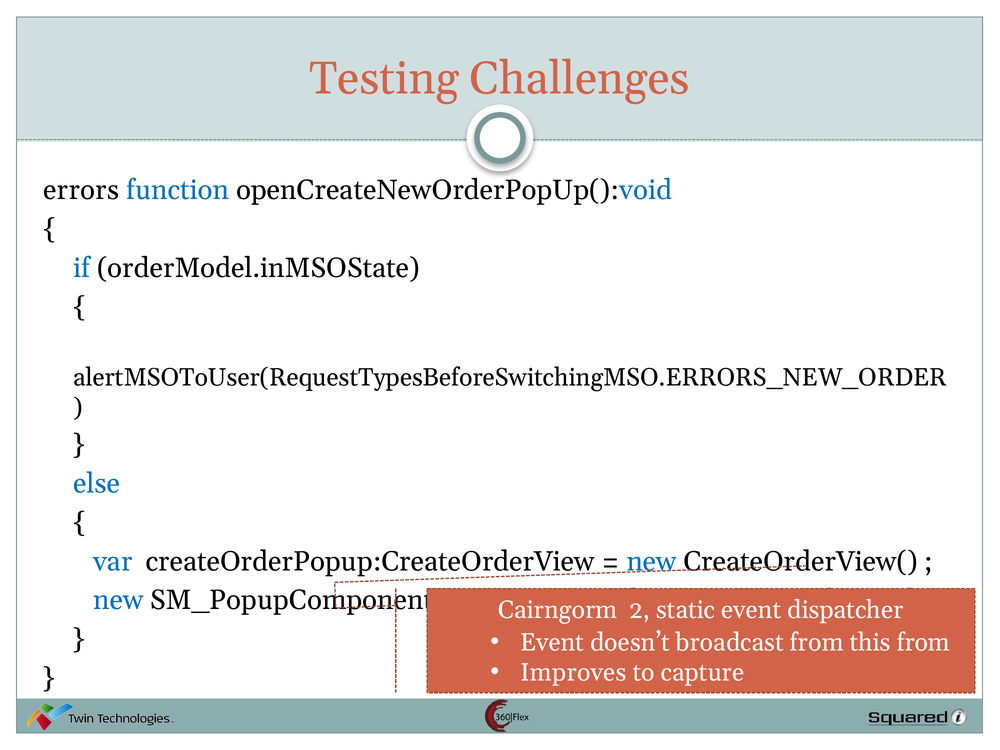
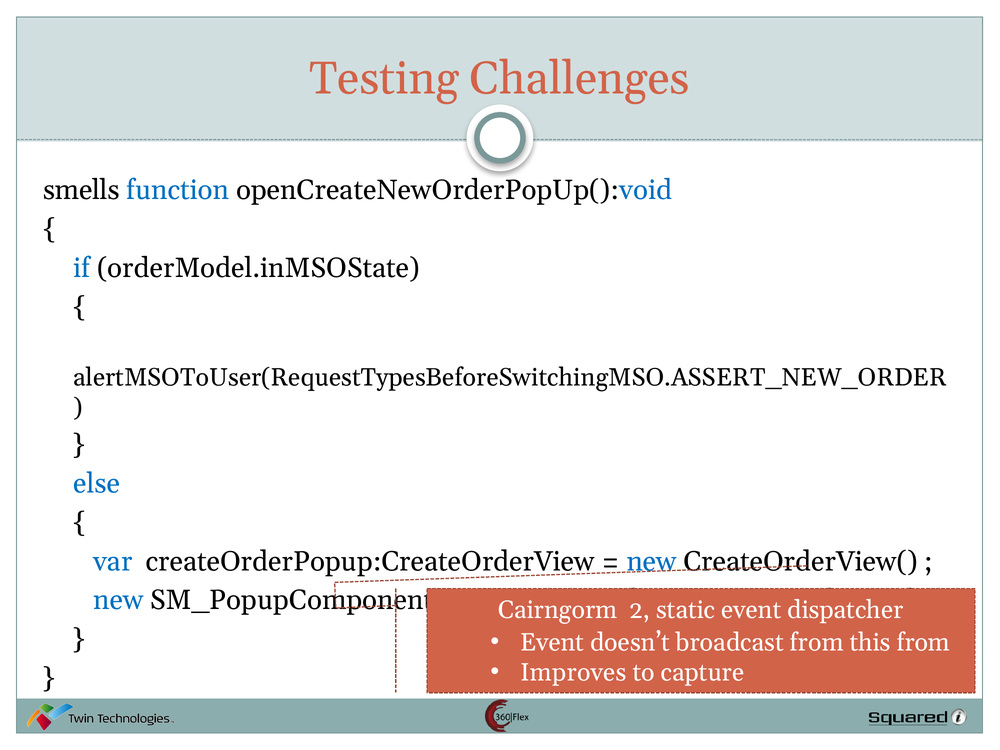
errors: errors -> smells
alertMSOToUser(RequestTypesBeforeSwitchingMSO.ERRORS_NEW_ORDER: alertMSOToUser(RequestTypesBeforeSwitchingMSO.ERRORS_NEW_ORDER -> alertMSOToUser(RequestTypesBeforeSwitchingMSO.ASSERT_NEW_ORDER
